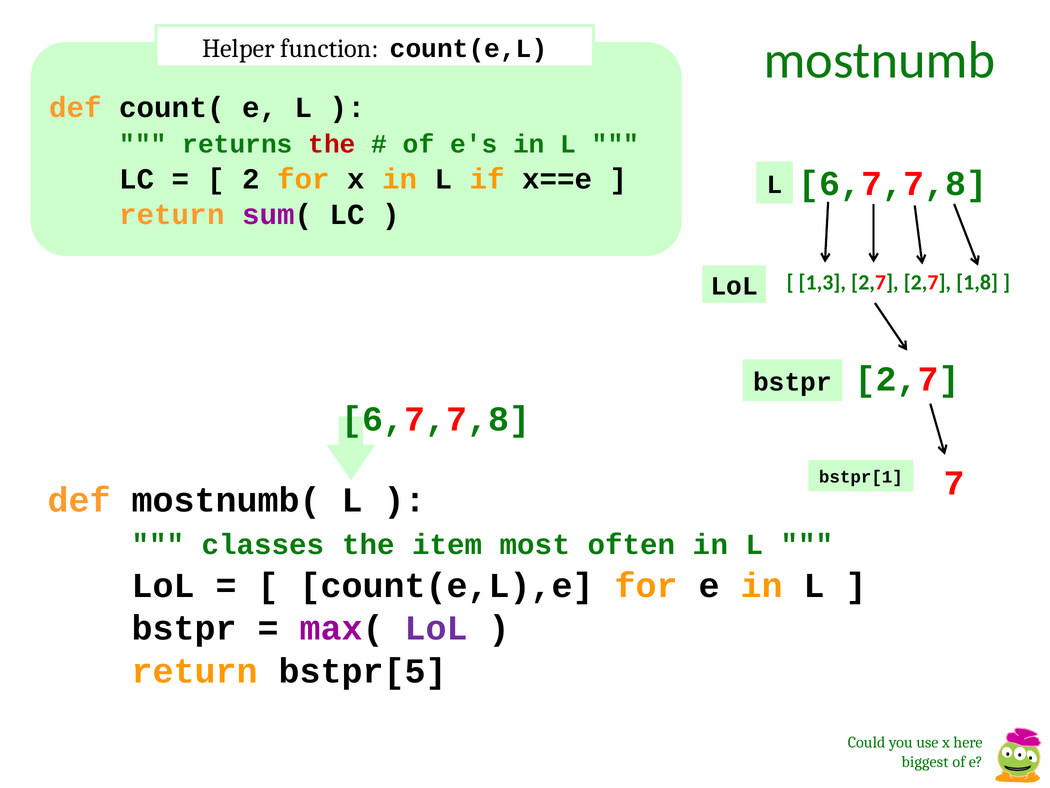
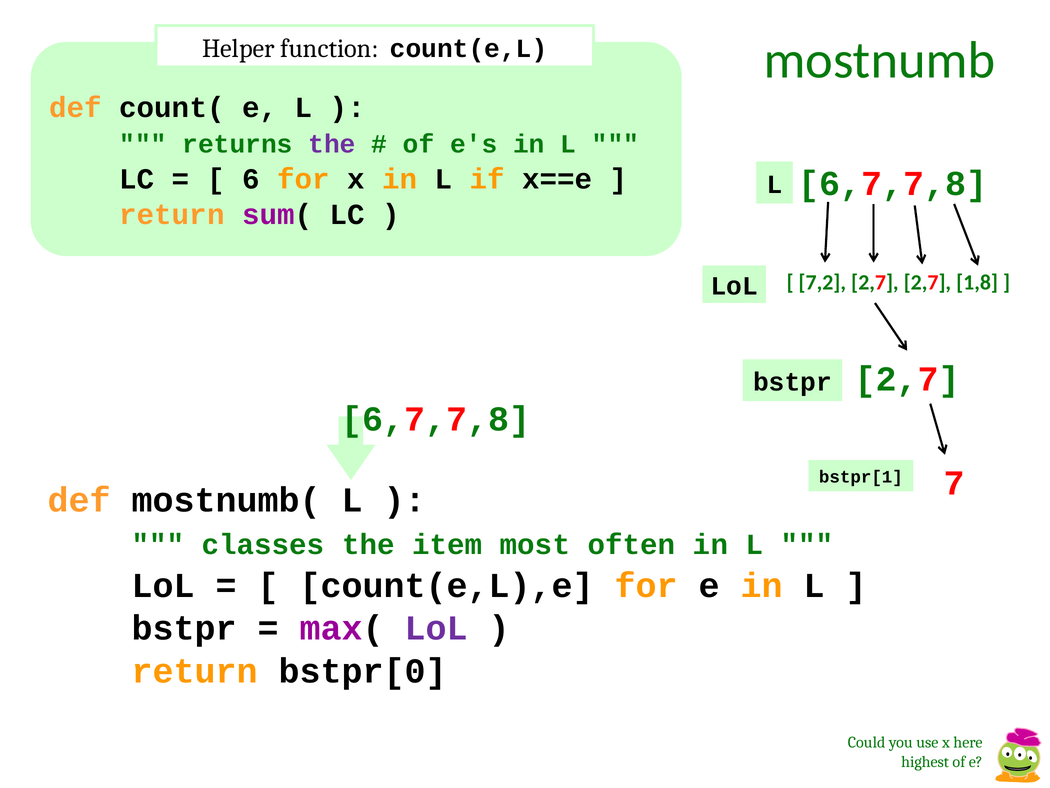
the at (332, 144) colour: red -> purple
2: 2 -> 6
1,3: 1,3 -> 7,2
bstpr[5: bstpr[5 -> bstpr[0
biggest: biggest -> highest
